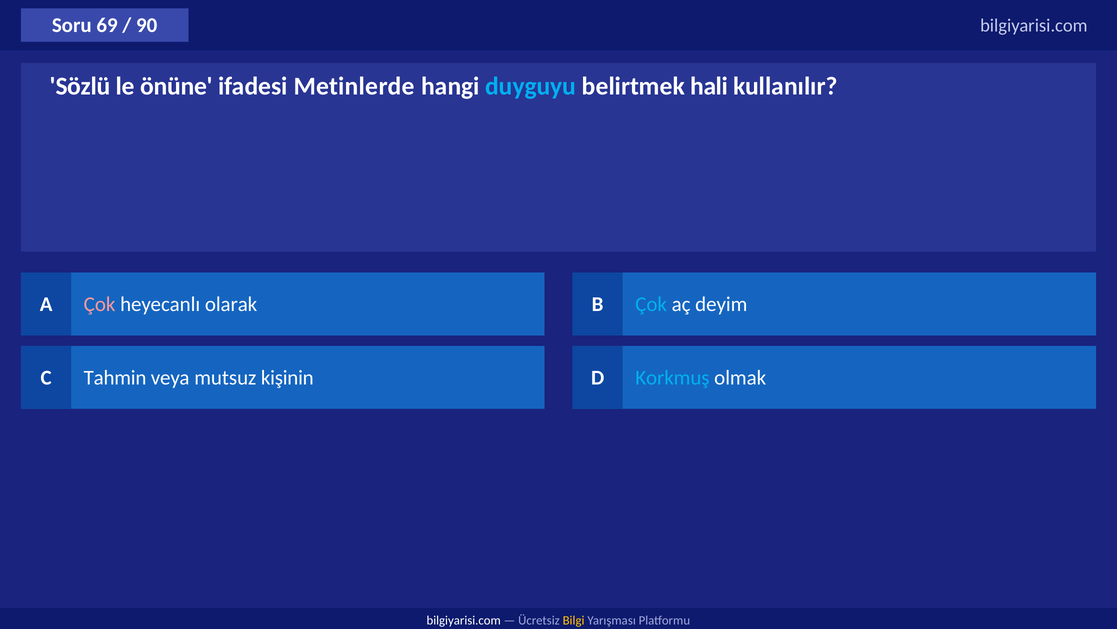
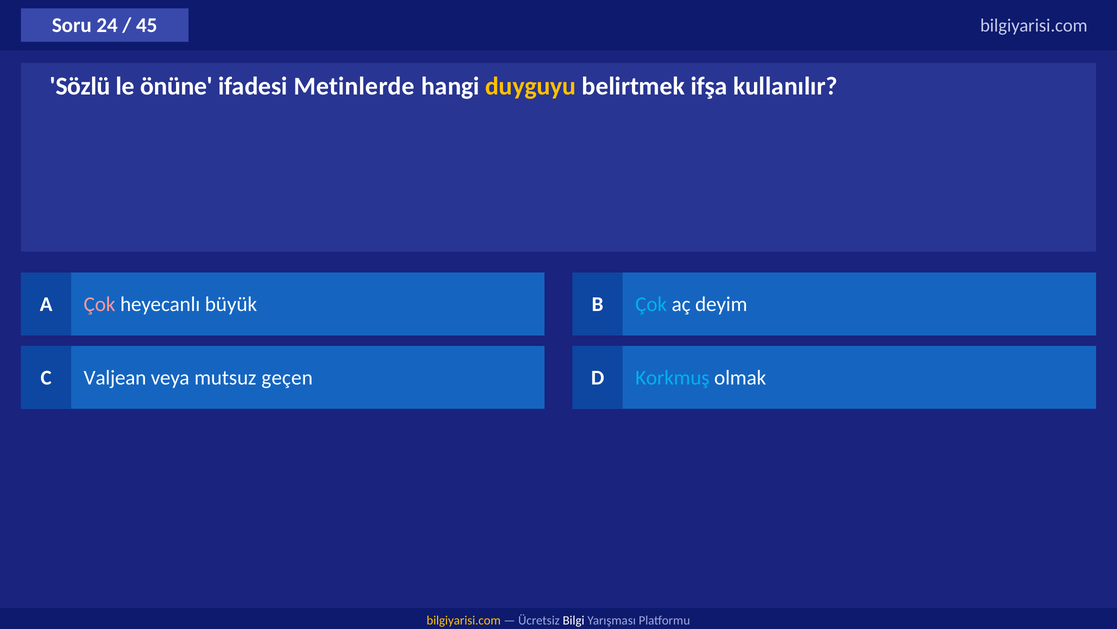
69: 69 -> 24
90: 90 -> 45
duyguyu colour: light blue -> yellow
hali: hali -> ifşa
olarak: olarak -> büyük
Tahmin: Tahmin -> Valjean
kişinin: kişinin -> geçen
bilgiyarisi.com at (464, 620) colour: white -> yellow
Bilgi colour: yellow -> white
